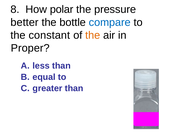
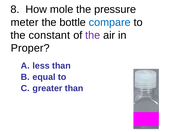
polar: polar -> mole
better: better -> meter
the at (93, 35) colour: orange -> purple
